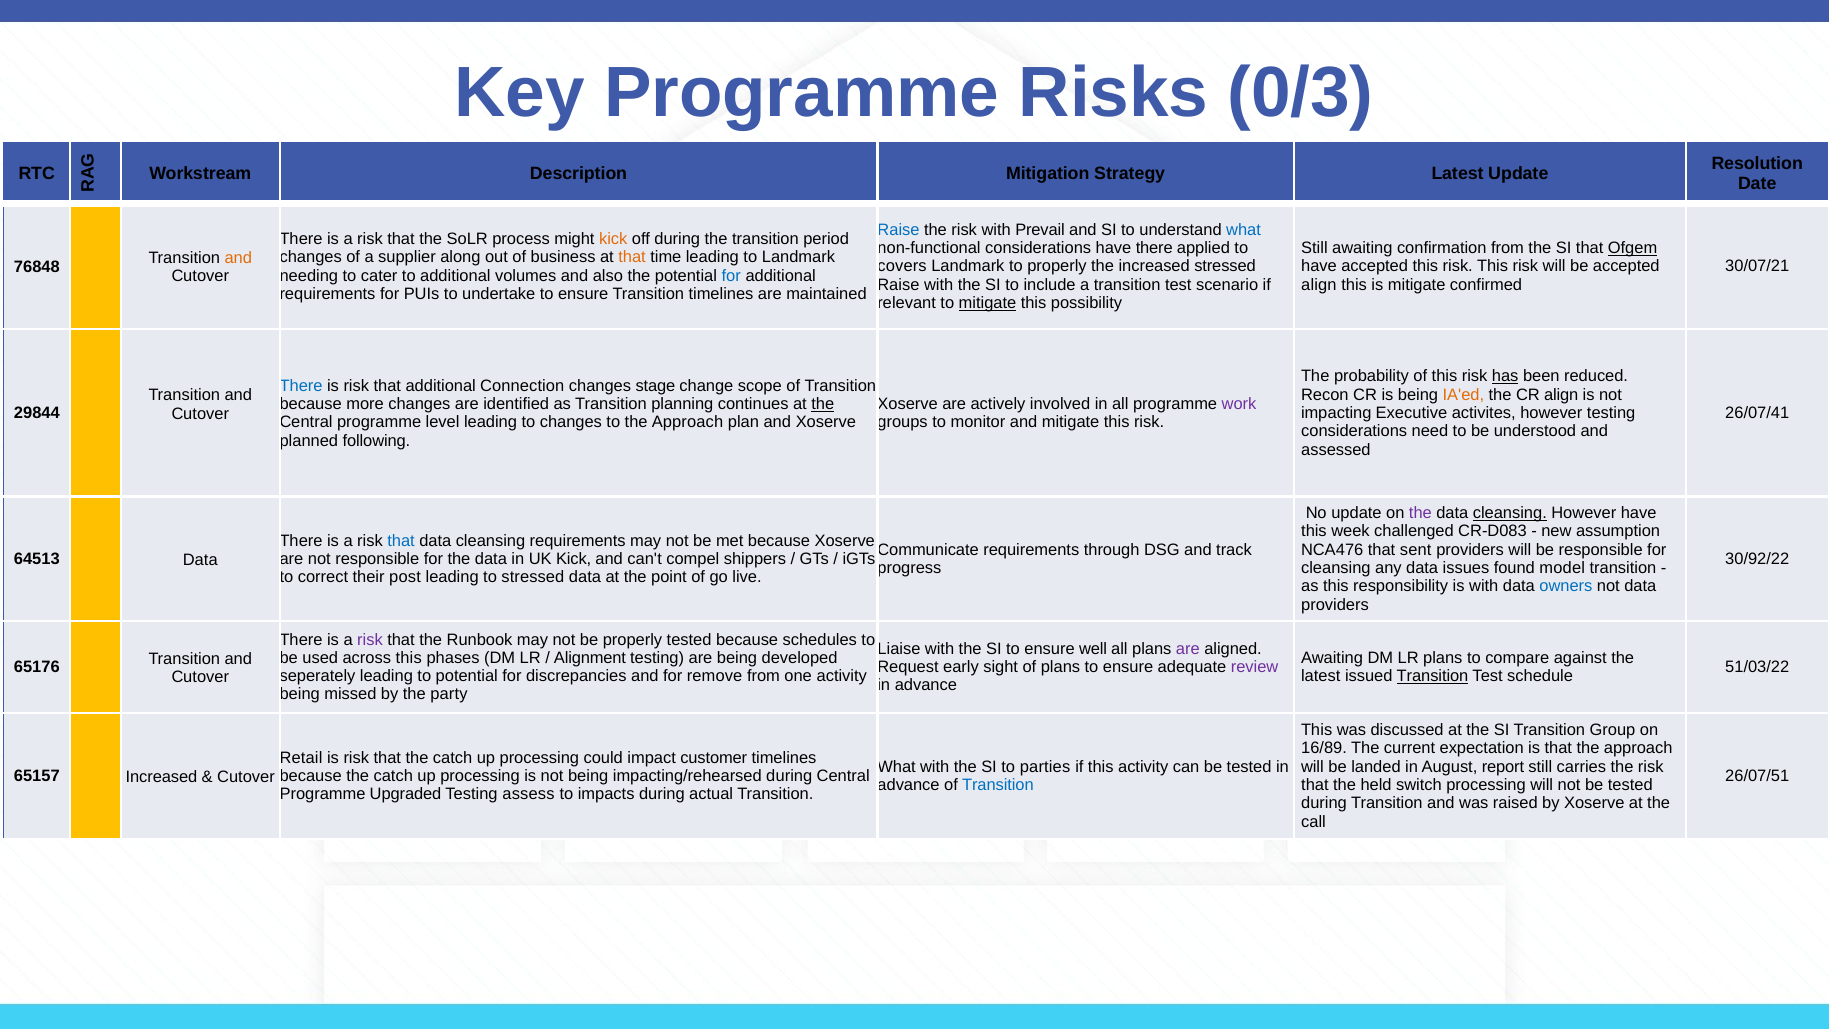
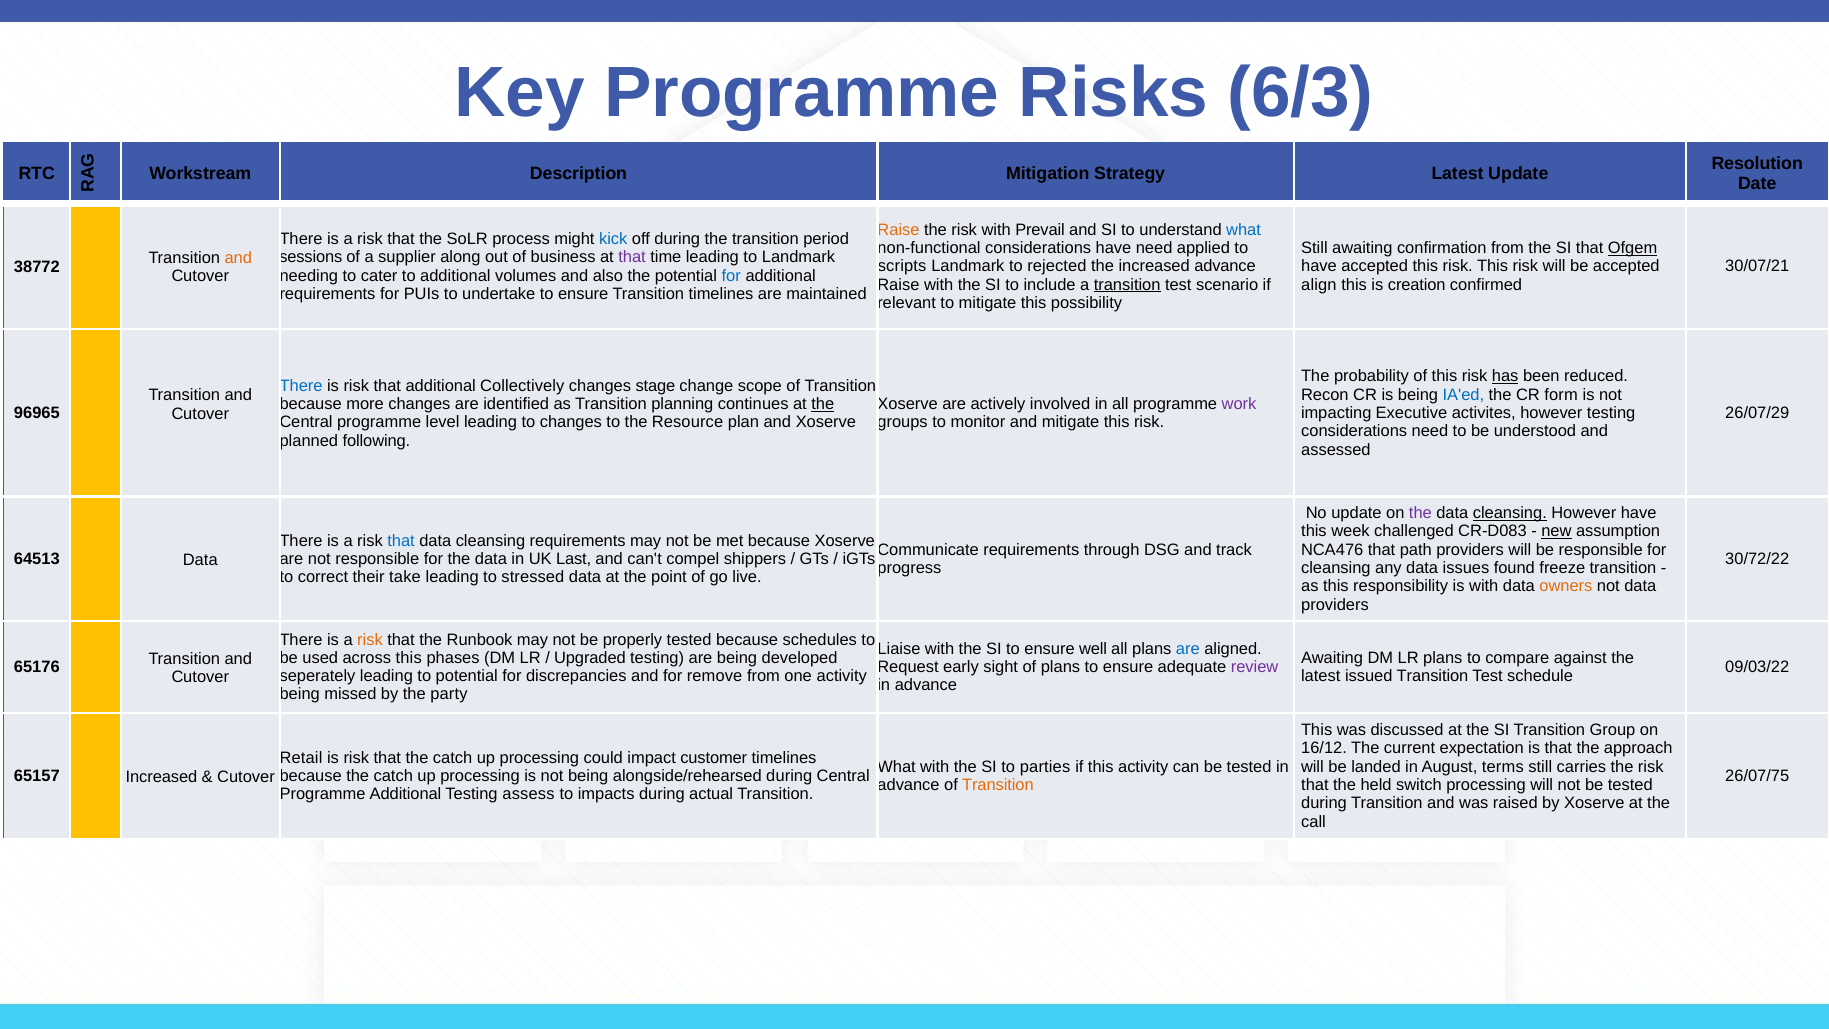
0/3: 0/3 -> 6/3
Raise at (899, 230) colour: blue -> orange
kick at (613, 239) colour: orange -> blue
have there: there -> need
changes at (311, 257): changes -> sessions
that at (632, 257) colour: orange -> purple
covers: covers -> scripts
to properly: properly -> rejected
increased stressed: stressed -> advance
76848: 76848 -> 38772
transition at (1127, 285) underline: none -> present
is mitigate: mitigate -> creation
mitigate at (987, 303) underline: present -> none
Connection: Connection -> Collectively
IA'ed colour: orange -> blue
CR align: align -> form
29844: 29844 -> 96965
26/07/41: 26/07/41 -> 26/07/29
to the Approach: Approach -> Resource
new underline: none -> present
sent: sent -> path
UK Kick: Kick -> Last
30/92/22: 30/92/22 -> 30/72/22
model: model -> freeze
post: post -> take
owners colour: blue -> orange
risk at (370, 640) colour: purple -> orange
are at (1188, 649) colour: purple -> blue
Alignment: Alignment -> Upgraded
51/03/22: 51/03/22 -> 09/03/22
Transition at (1433, 676) underline: present -> none
16/89: 16/89 -> 16/12
report: report -> terms
impacting/rehearsed: impacting/rehearsed -> alongside/rehearsed
26/07/51: 26/07/51 -> 26/07/75
Transition at (998, 785) colour: blue -> orange
Programme Upgraded: Upgraded -> Additional
